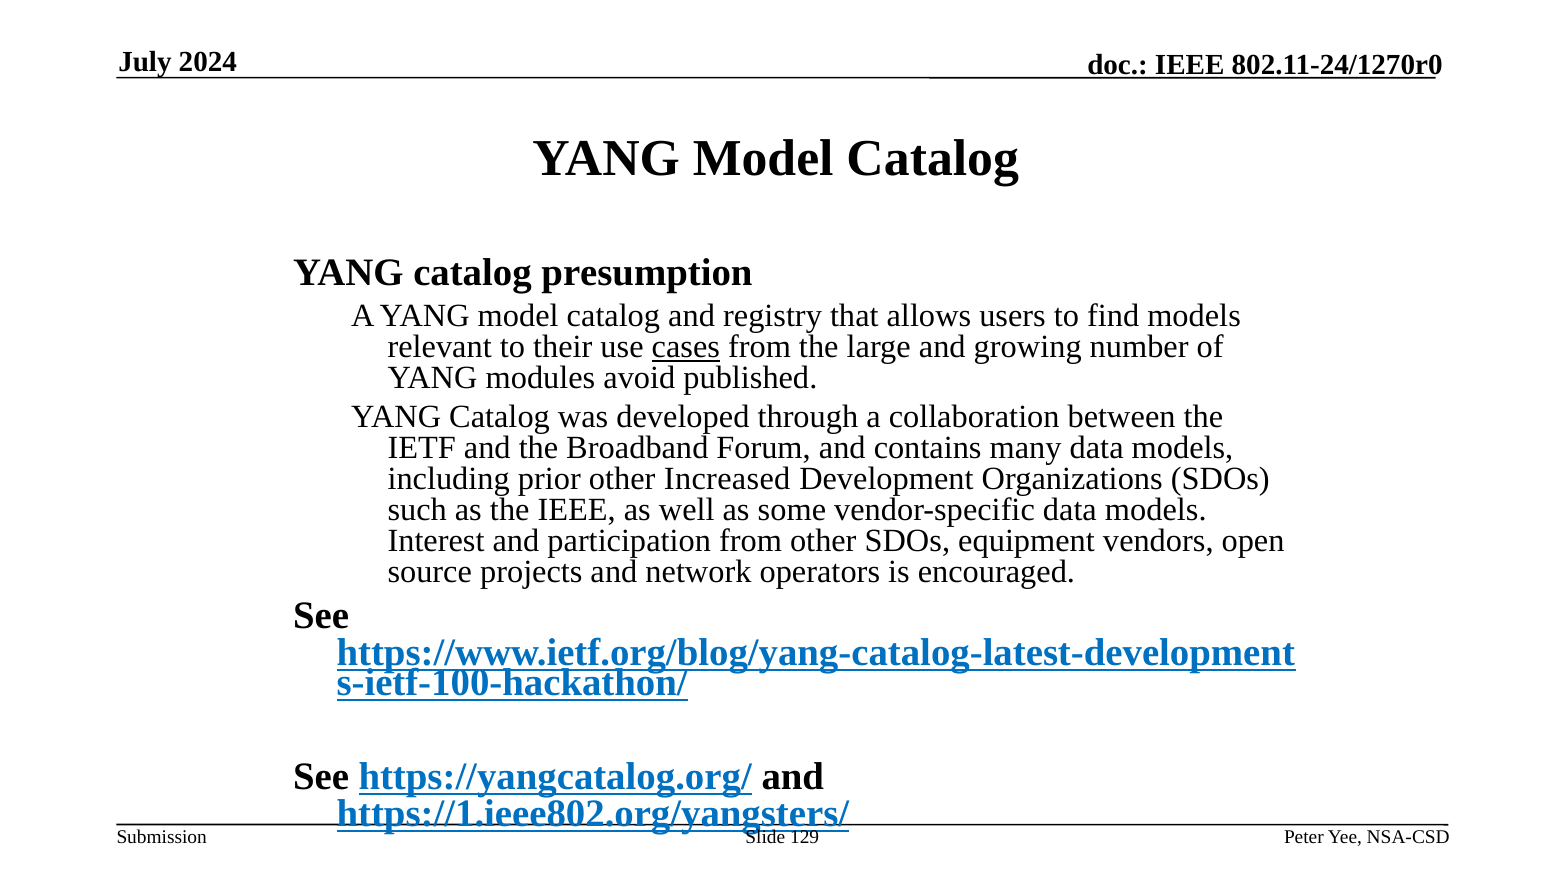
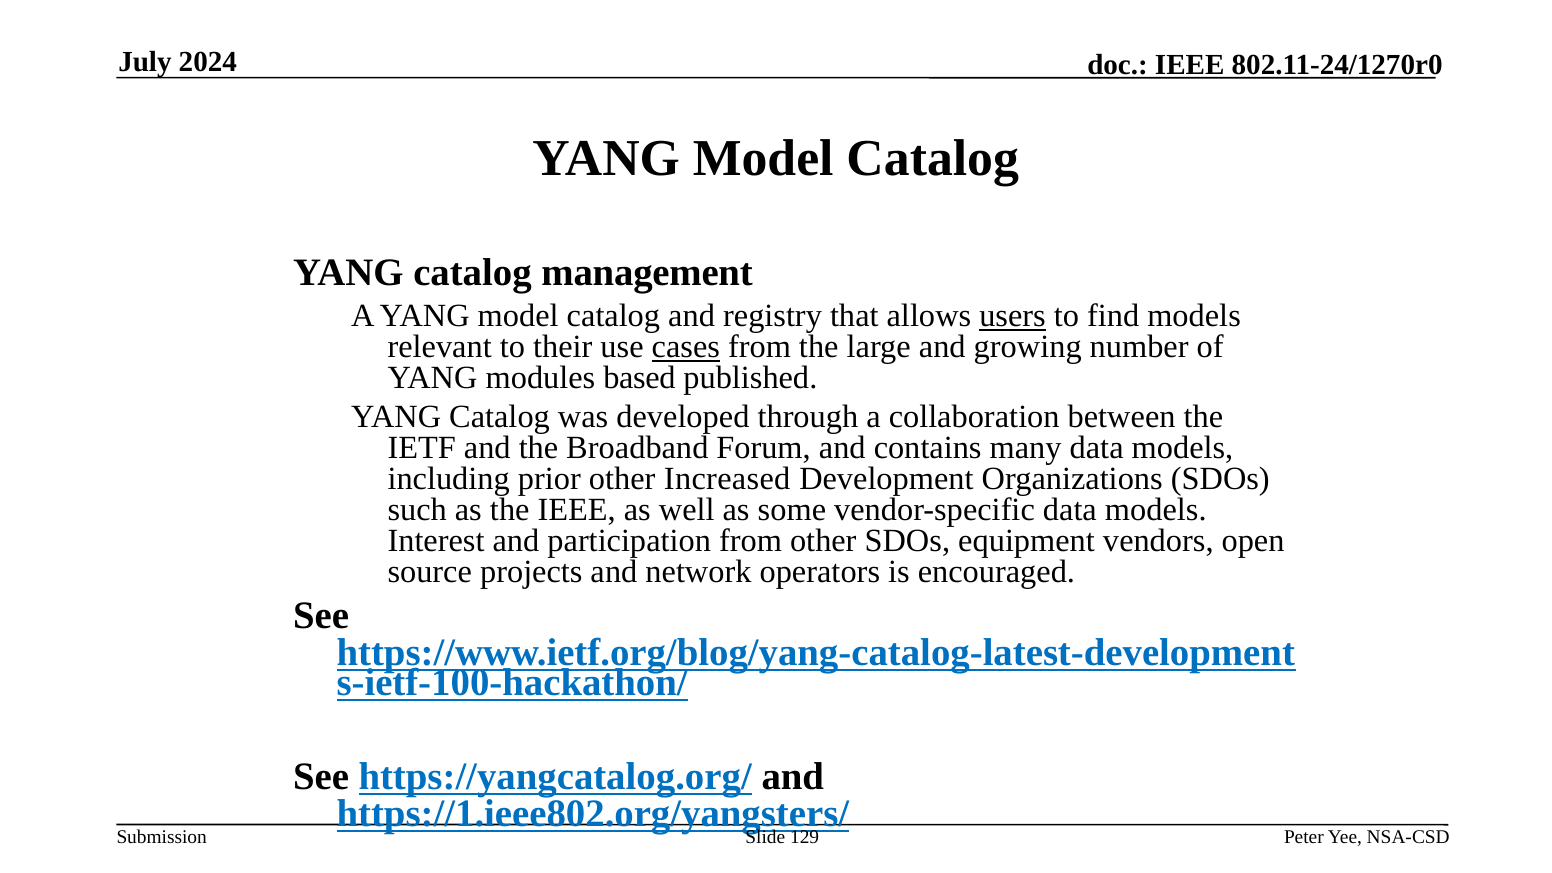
presumption: presumption -> management
users underline: none -> present
avoid: avoid -> based
